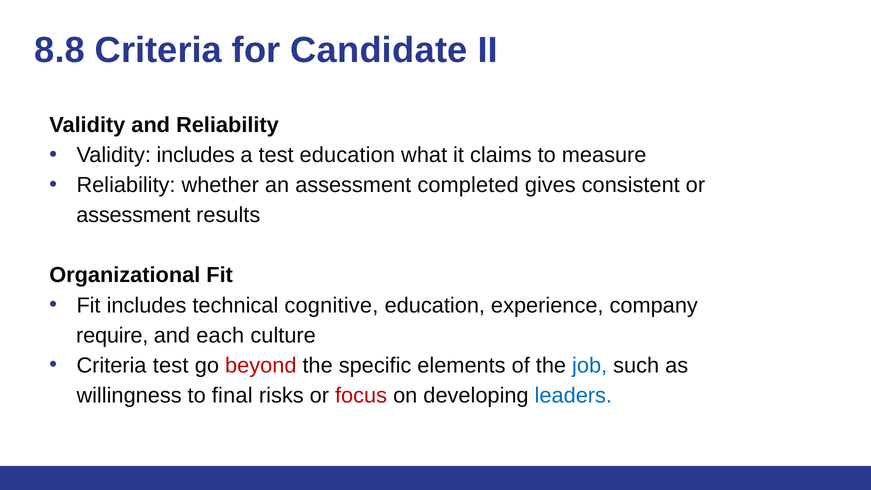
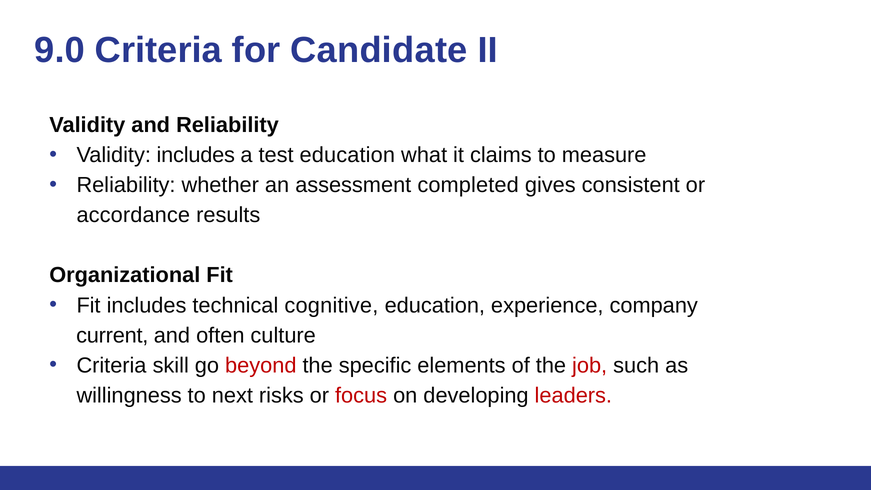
8.8: 8.8 -> 9.0
assessment at (133, 215): assessment -> accordance
require: require -> current
each: each -> often
Criteria test: test -> skill
job colour: blue -> red
final: final -> next
leaders colour: blue -> red
